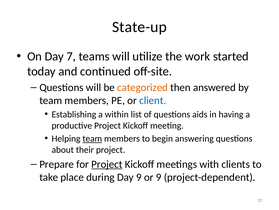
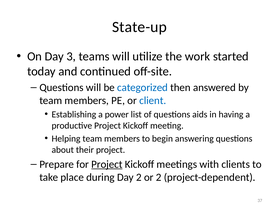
7: 7 -> 3
categorized colour: orange -> blue
within: within -> power
team at (92, 138) underline: present -> none
Day 9: 9 -> 2
or 9: 9 -> 2
